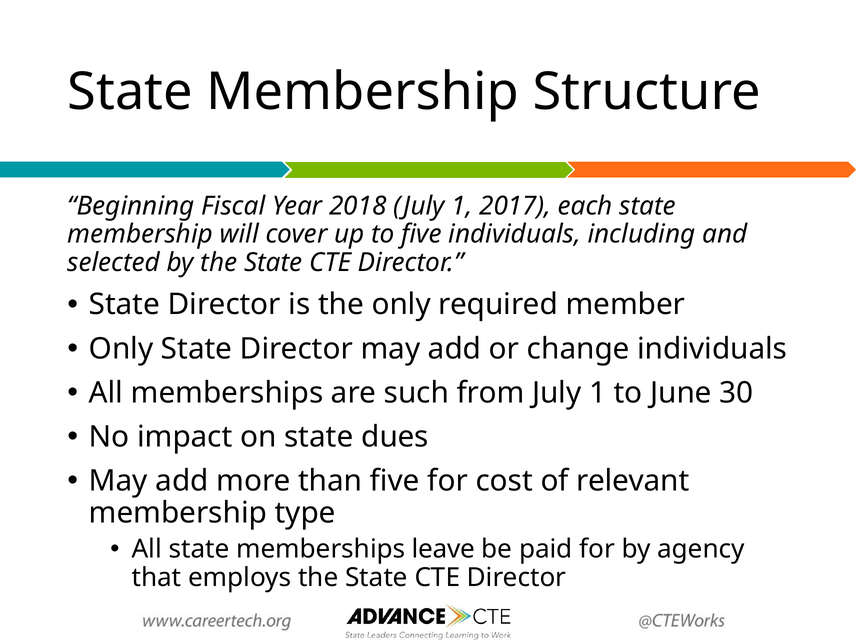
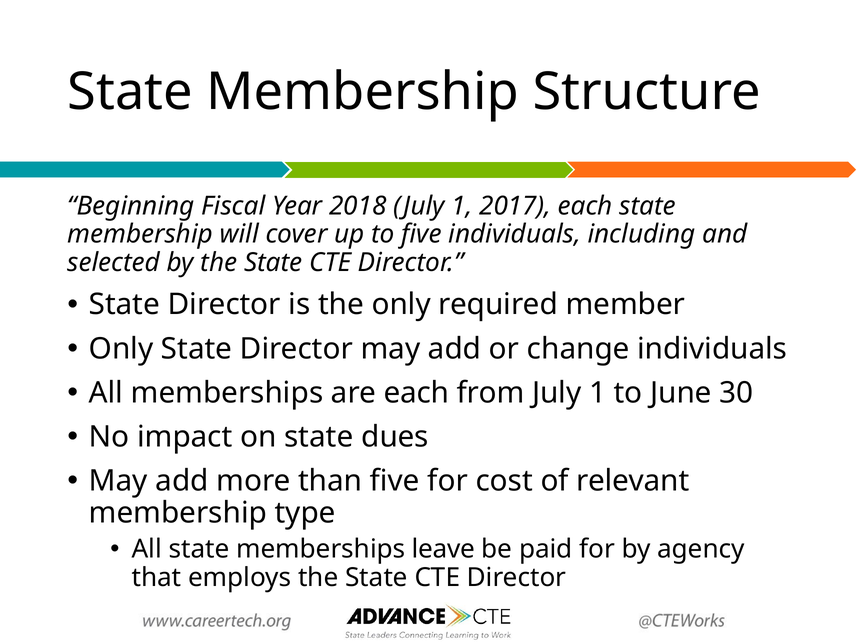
are such: such -> each
